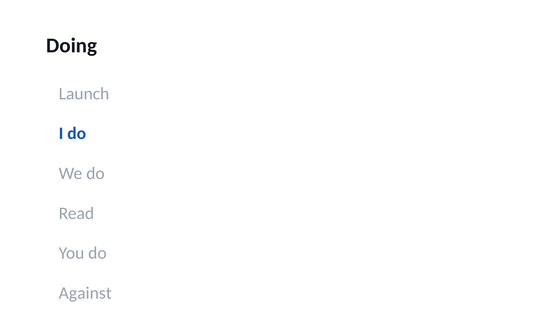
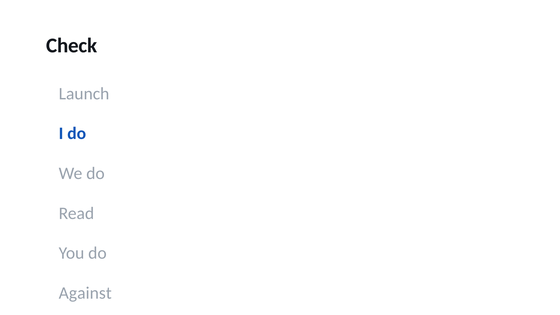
Doing: Doing -> Check
